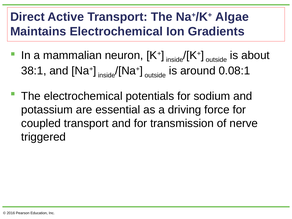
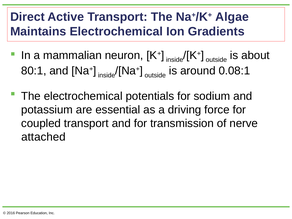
38:1: 38:1 -> 80:1
triggered: triggered -> attached
